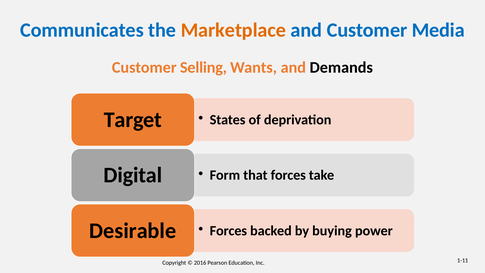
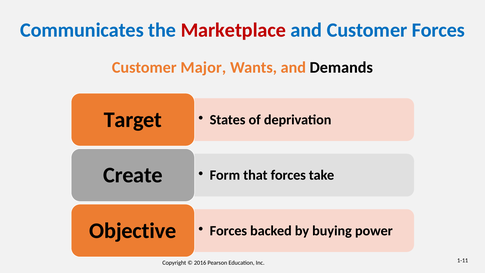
Marketplace colour: orange -> red
Customer Media: Media -> Forces
Selling: Selling -> Major
Digital: Digital -> Create
Desirable: Desirable -> Objective
